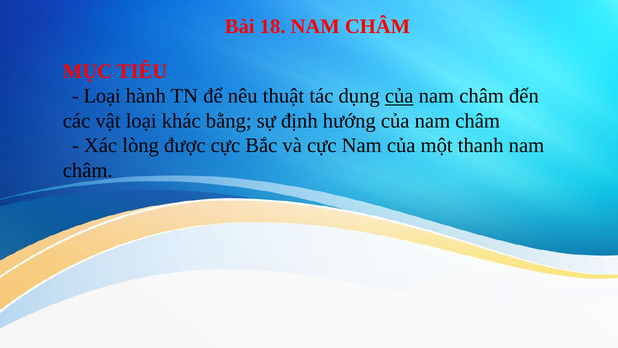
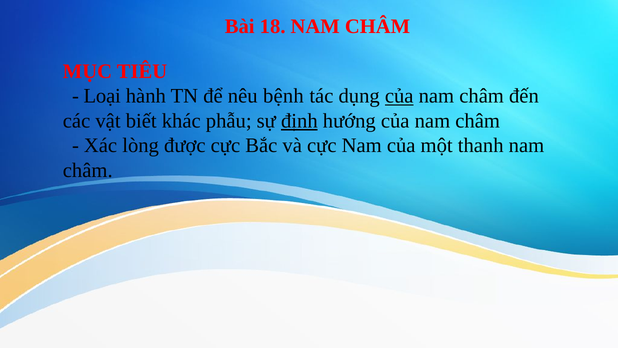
thuật: thuật -> bệnh
vật loại: loại -> biết
bằng: bằng -> phẫu
định underline: none -> present
